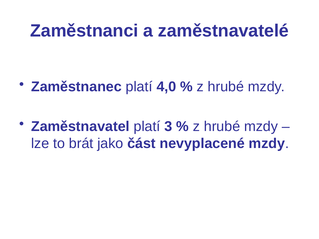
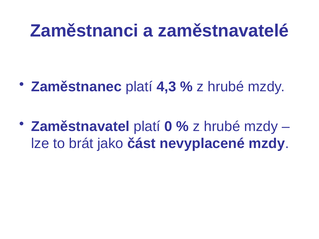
4,0: 4,0 -> 4,3
3: 3 -> 0
